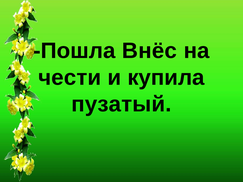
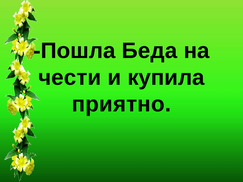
Внёс: Внёс -> Беда
пузатый: пузатый -> приятно
